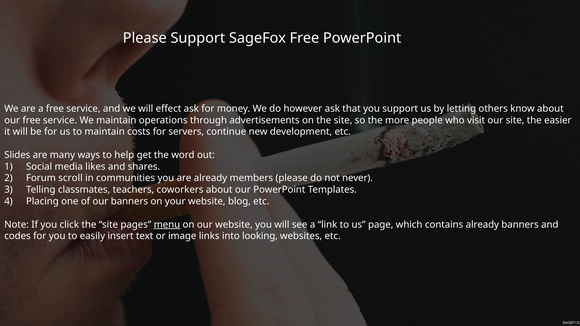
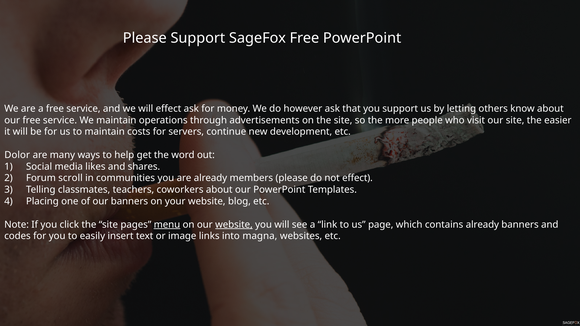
Slides: Slides -> Dolor
not never: never -> effect
website at (234, 225) underline: none -> present
looking: looking -> magna
